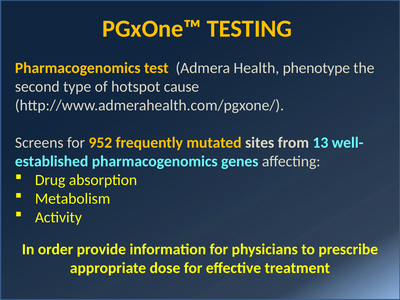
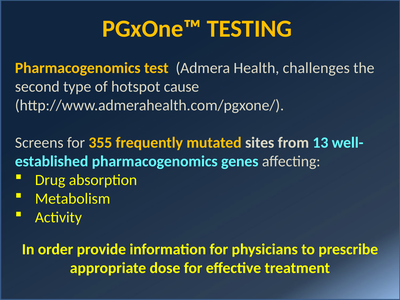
phenotype: phenotype -> challenges
952: 952 -> 355
